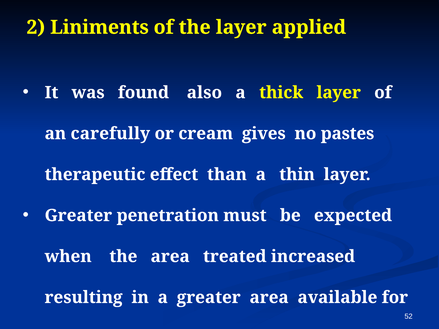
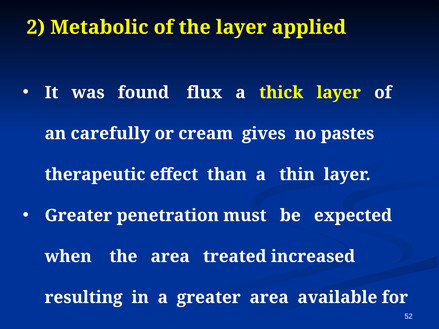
Liniments: Liniments -> Metabolic
also: also -> flux
